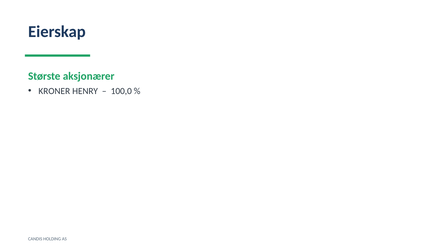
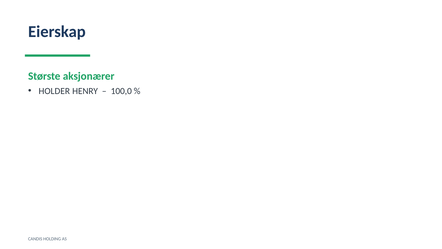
KRONER: KRONER -> HOLDER
